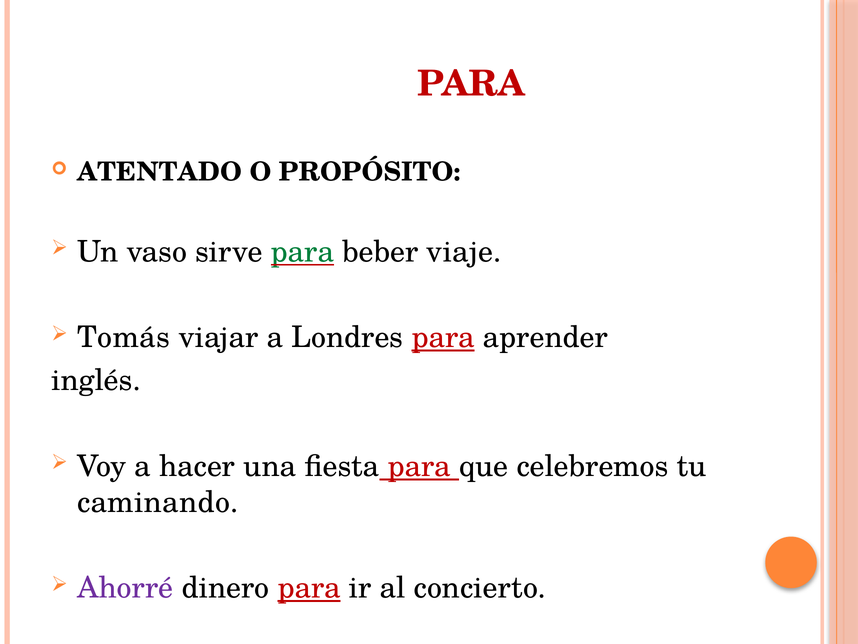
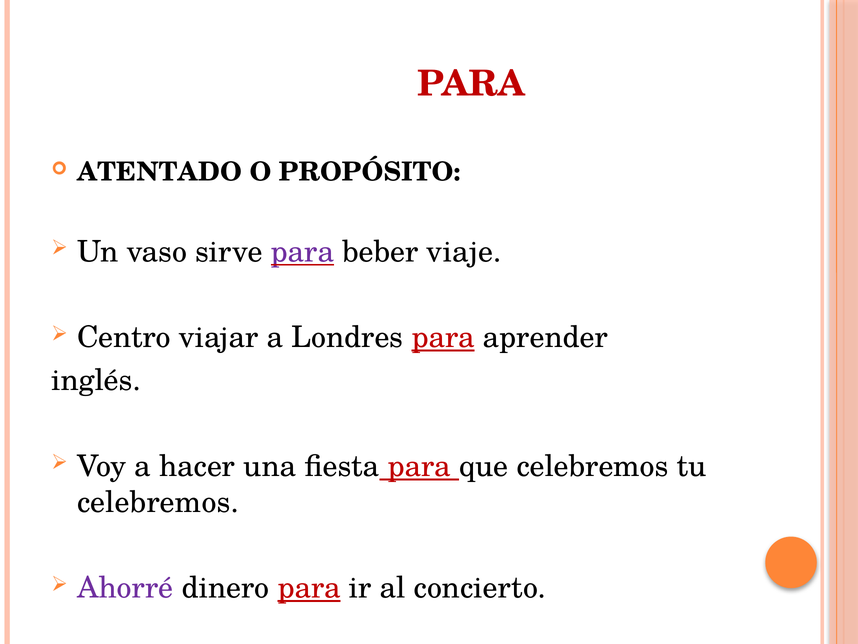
para at (302, 252) colour: green -> purple
Tomás: Tomás -> Centro
caminando at (158, 502): caminando -> celebremos
